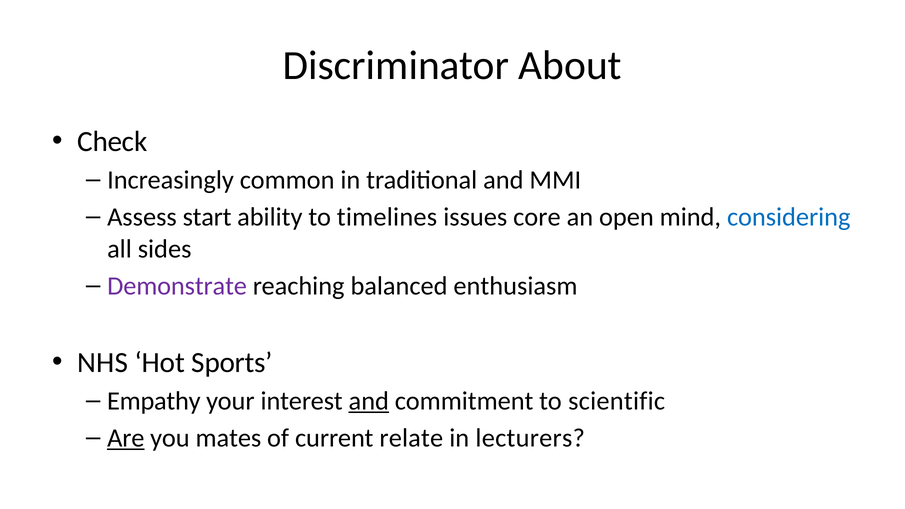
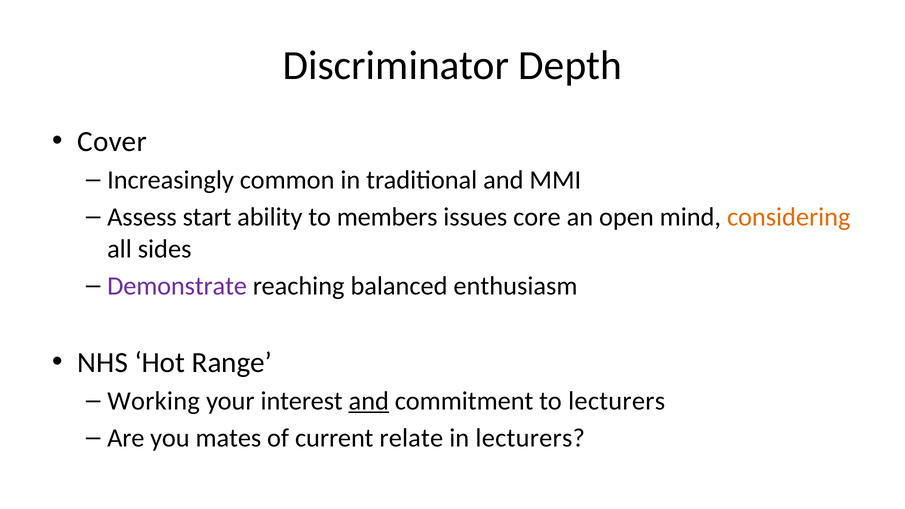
About: About -> Depth
Check: Check -> Cover
timelines: timelines -> members
considering colour: blue -> orange
Sports: Sports -> Range
Empathy: Empathy -> Working
to scientific: scientific -> lecturers
Are underline: present -> none
